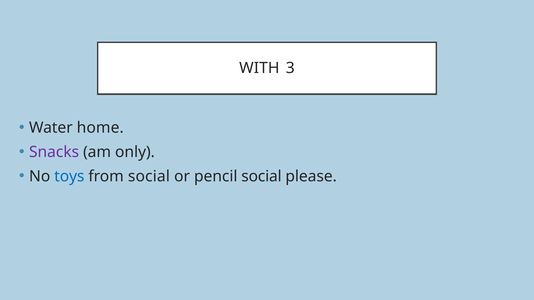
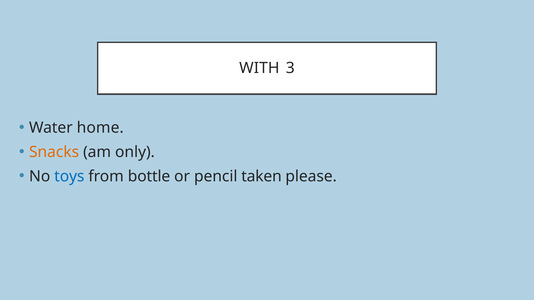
Snacks colour: purple -> orange
from social: social -> bottle
pencil social: social -> taken
